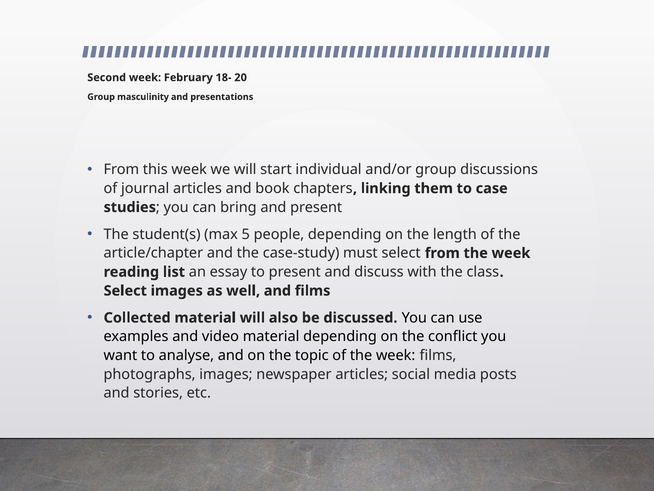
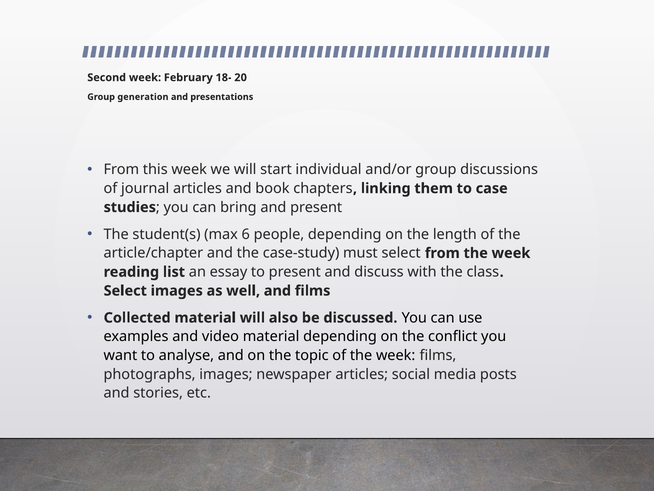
masculinity: masculinity -> generation
5: 5 -> 6
